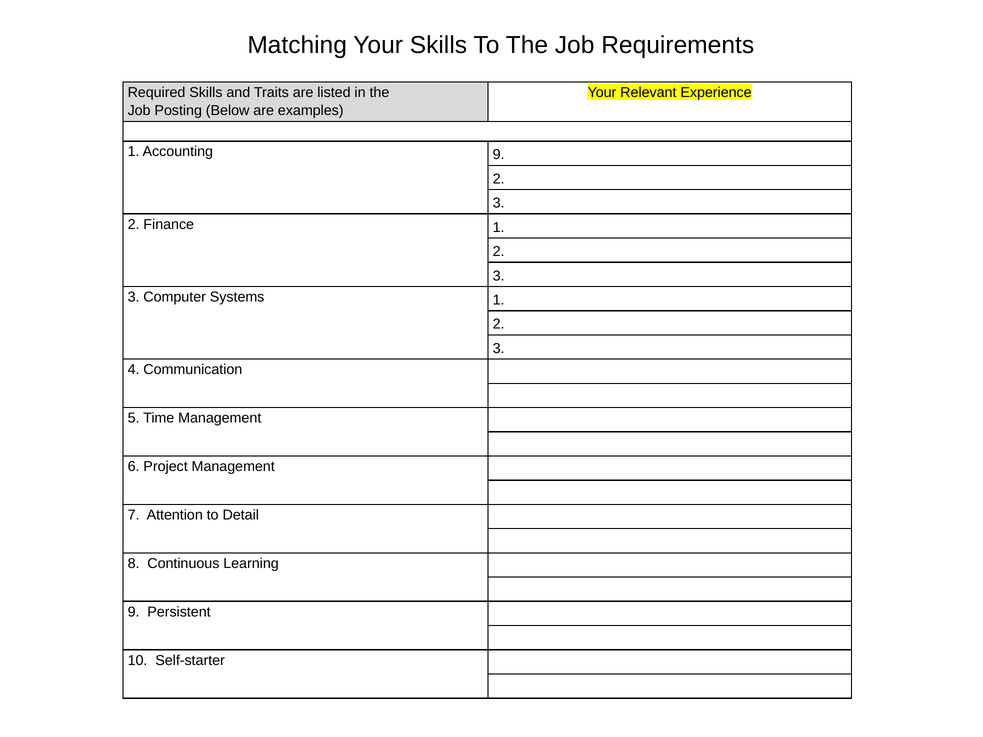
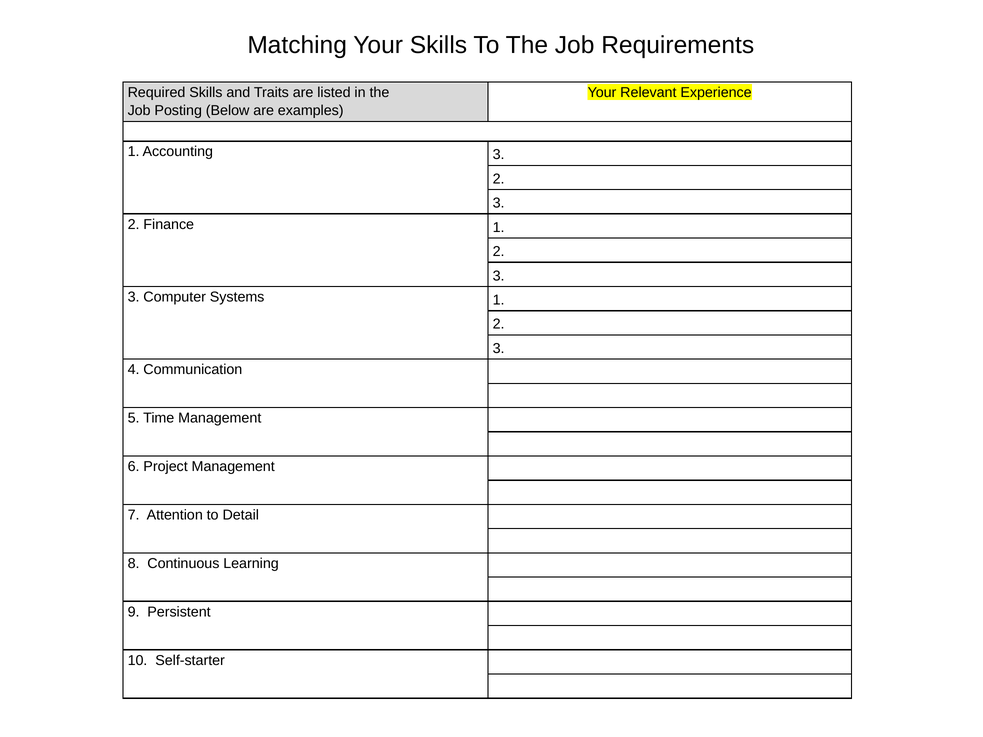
Accounting 9: 9 -> 3
